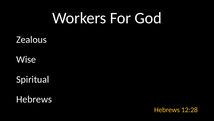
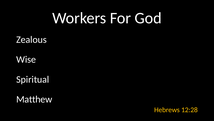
Hebrews at (34, 99): Hebrews -> Matthew
